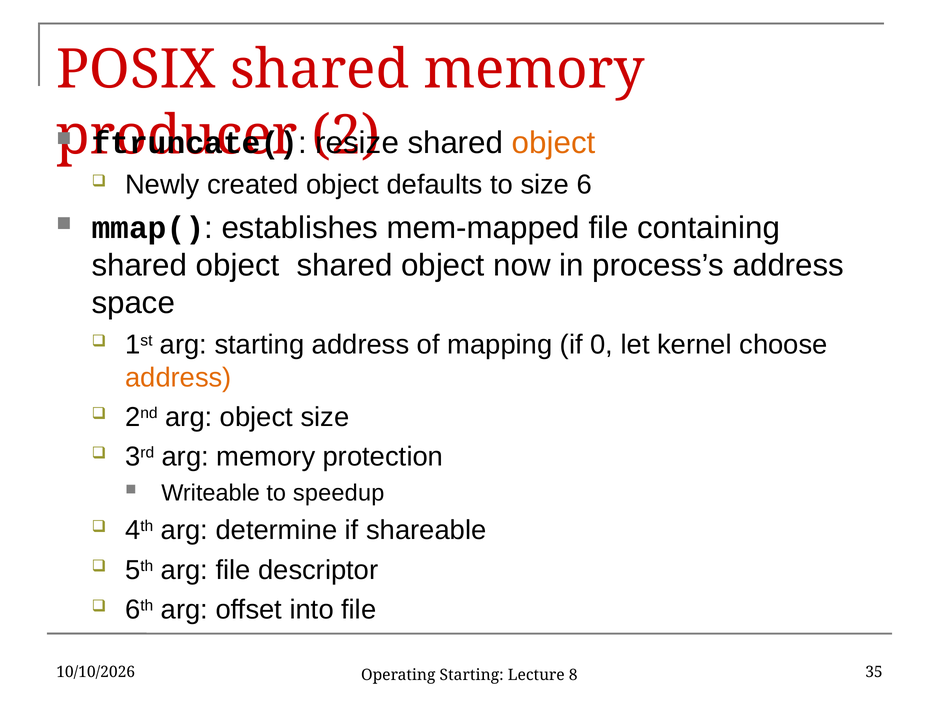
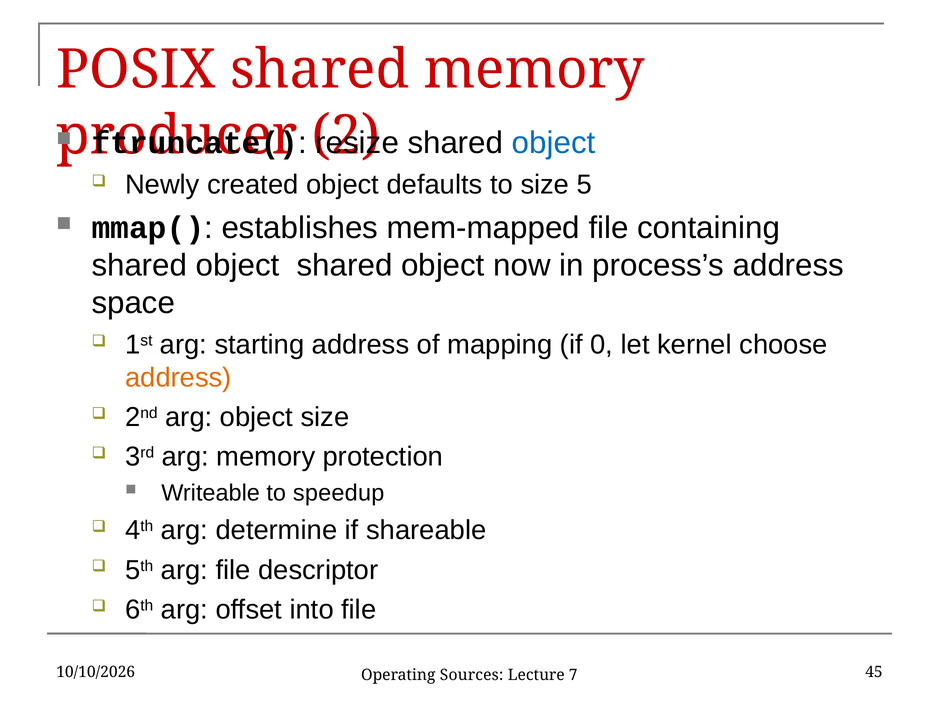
object at (554, 143) colour: orange -> blue
6: 6 -> 5
35: 35 -> 45
Operating Starting: Starting -> Sources
8: 8 -> 7
